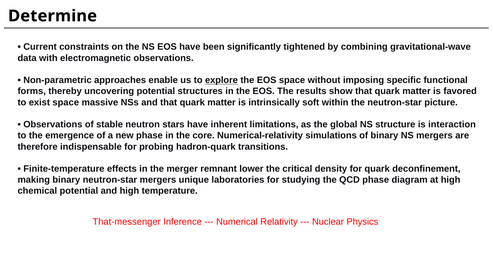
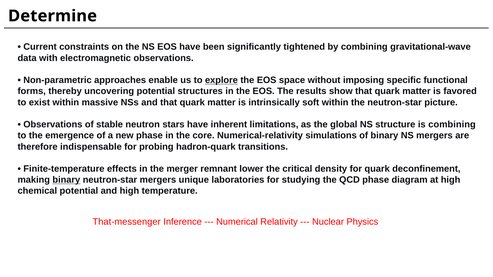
exist space: space -> within
is interaction: interaction -> combining
binary at (66, 180) underline: none -> present
